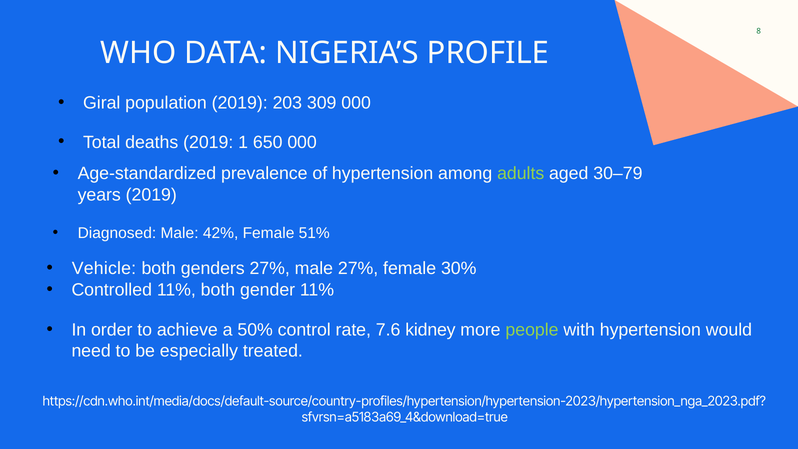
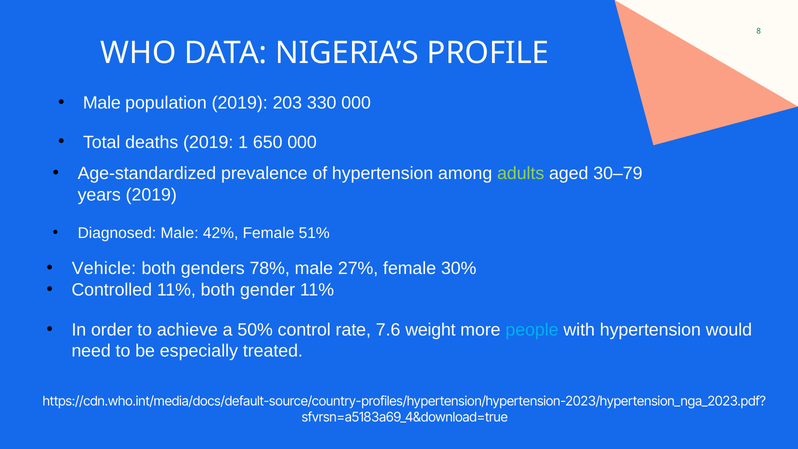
Giral at (102, 103): Giral -> Male
309: 309 -> 330
genders 27%: 27% -> 78%
kidney: kidney -> weight
people colour: light green -> light blue
